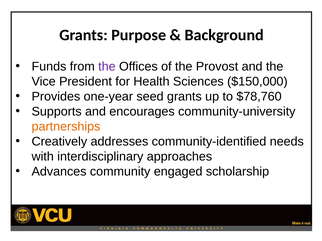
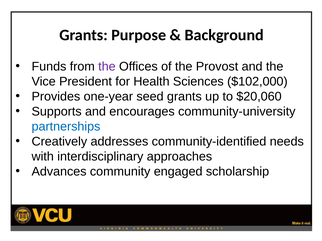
$150,000: $150,000 -> $102,000
$78,760: $78,760 -> $20,060
partnerships colour: orange -> blue
